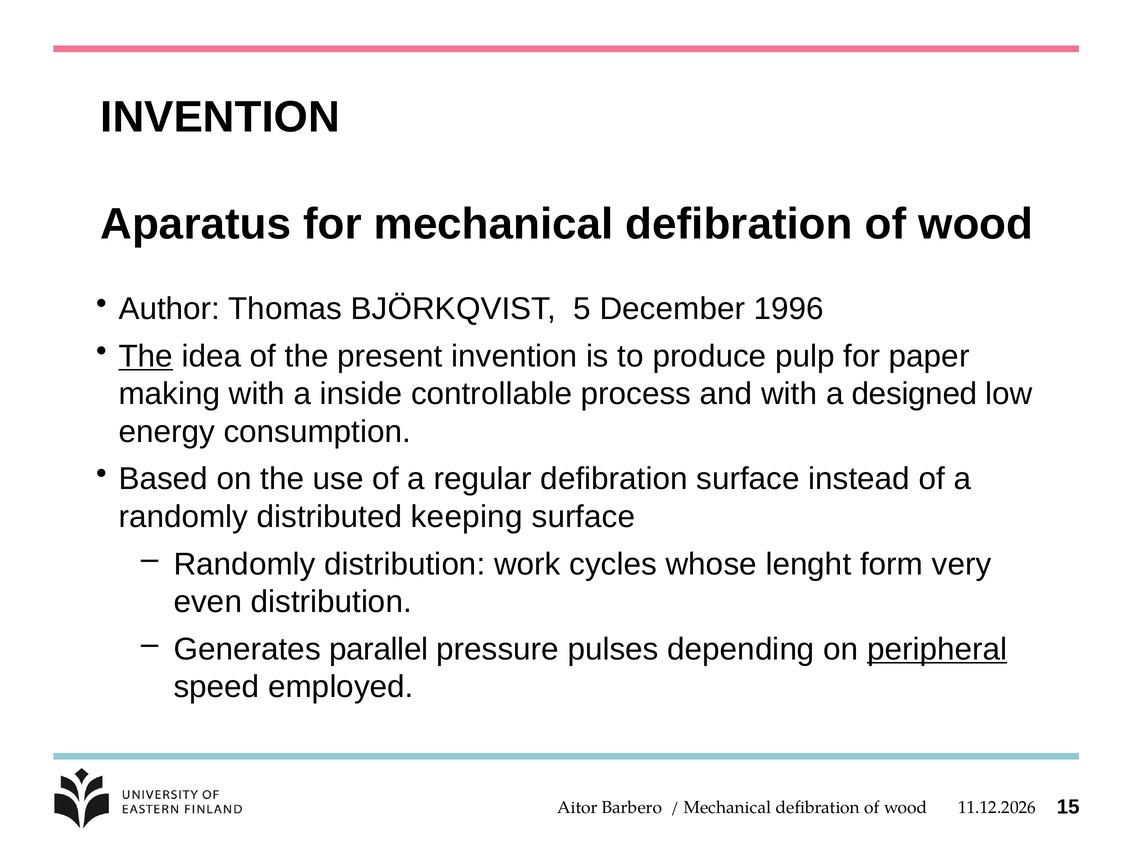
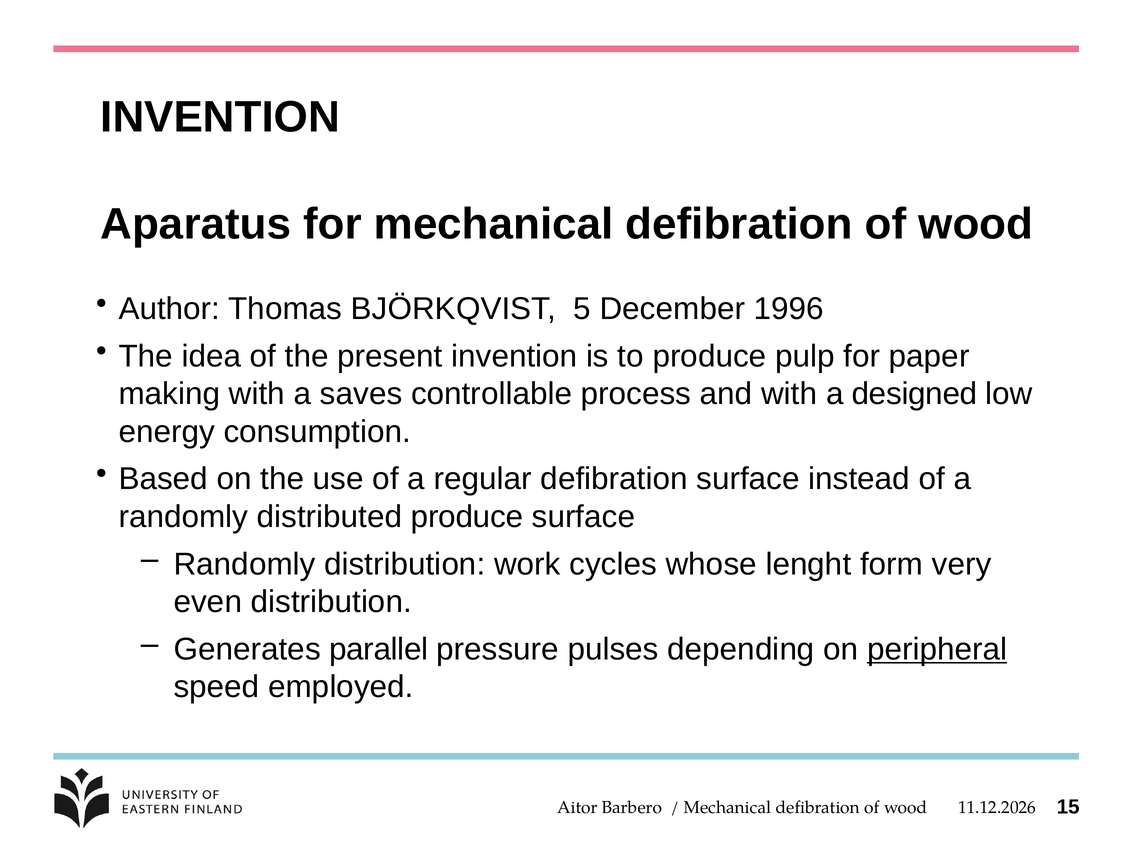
The at (146, 356) underline: present -> none
inside: inside -> saves
distributed keeping: keeping -> produce
